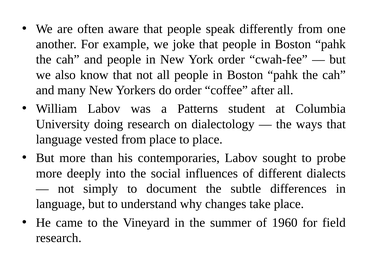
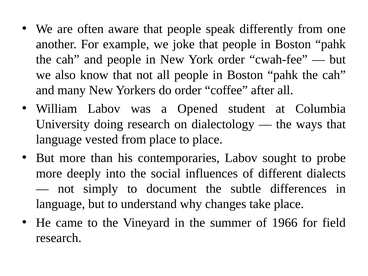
Patterns: Patterns -> Opened
1960: 1960 -> 1966
